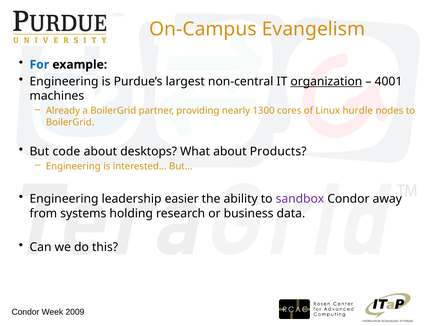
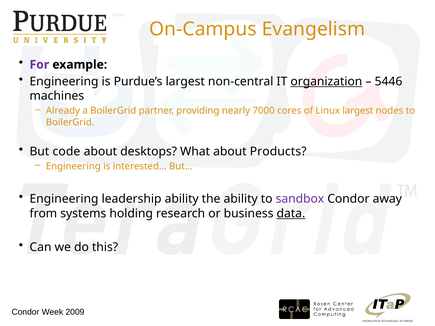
For colour: blue -> purple
4001: 4001 -> 5446
1300: 1300 -> 7000
Linux hurdle: hurdle -> largest
leadership easier: easier -> ability
data underline: none -> present
